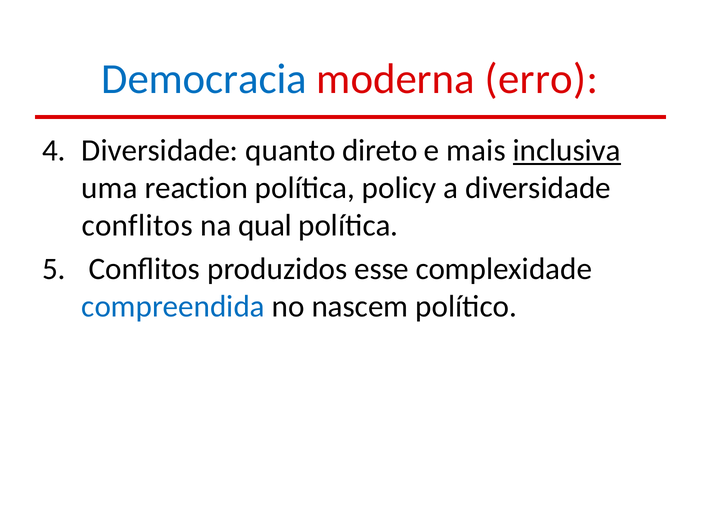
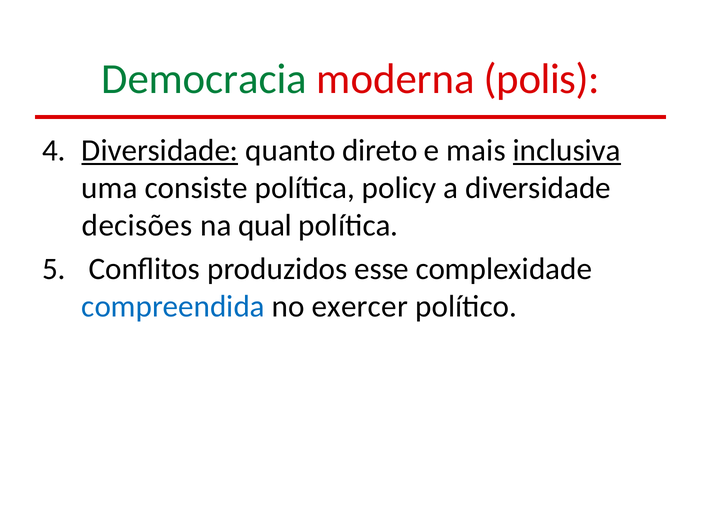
Democracia colour: blue -> green
erro: erro -> polis
Diversidade at (160, 151) underline: none -> present
reaction: reaction -> consiste
conflitos at (137, 225): conflitos -> decisões
nascem: nascem -> exercer
